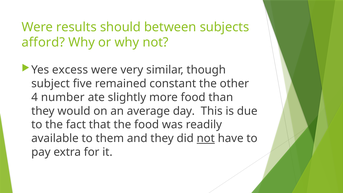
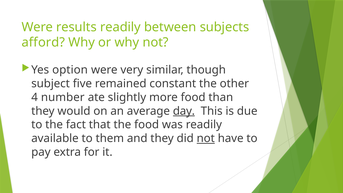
results should: should -> readily
excess: excess -> option
day underline: none -> present
